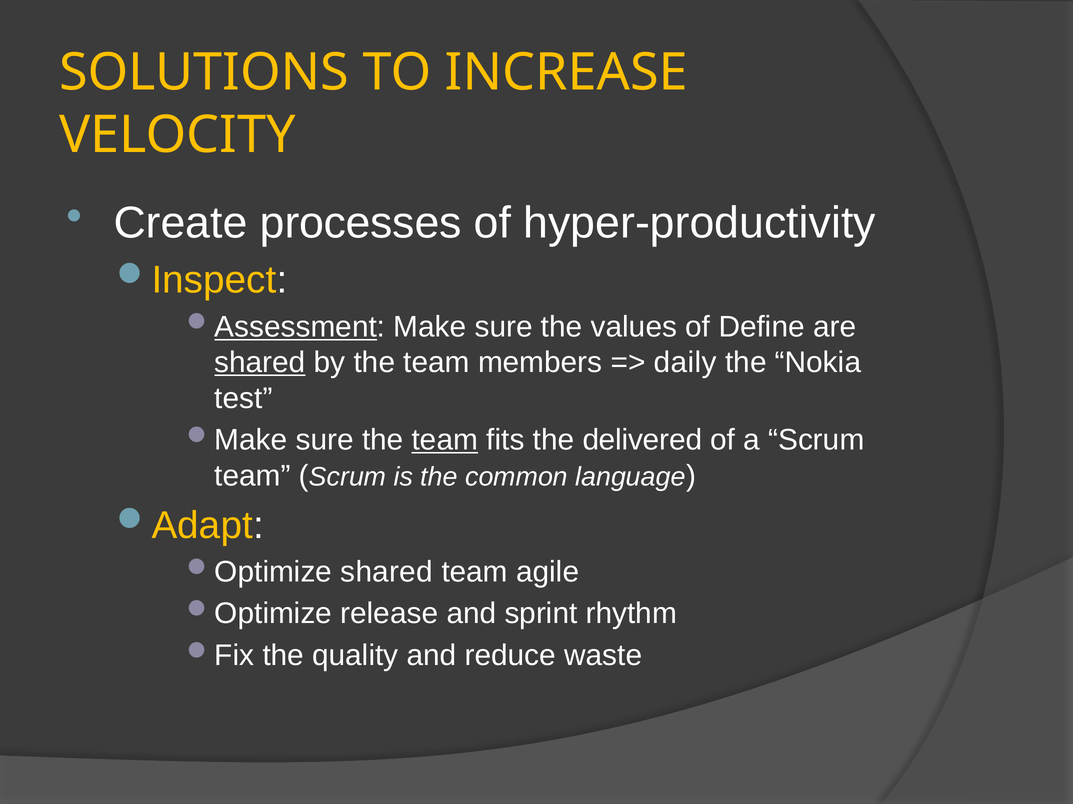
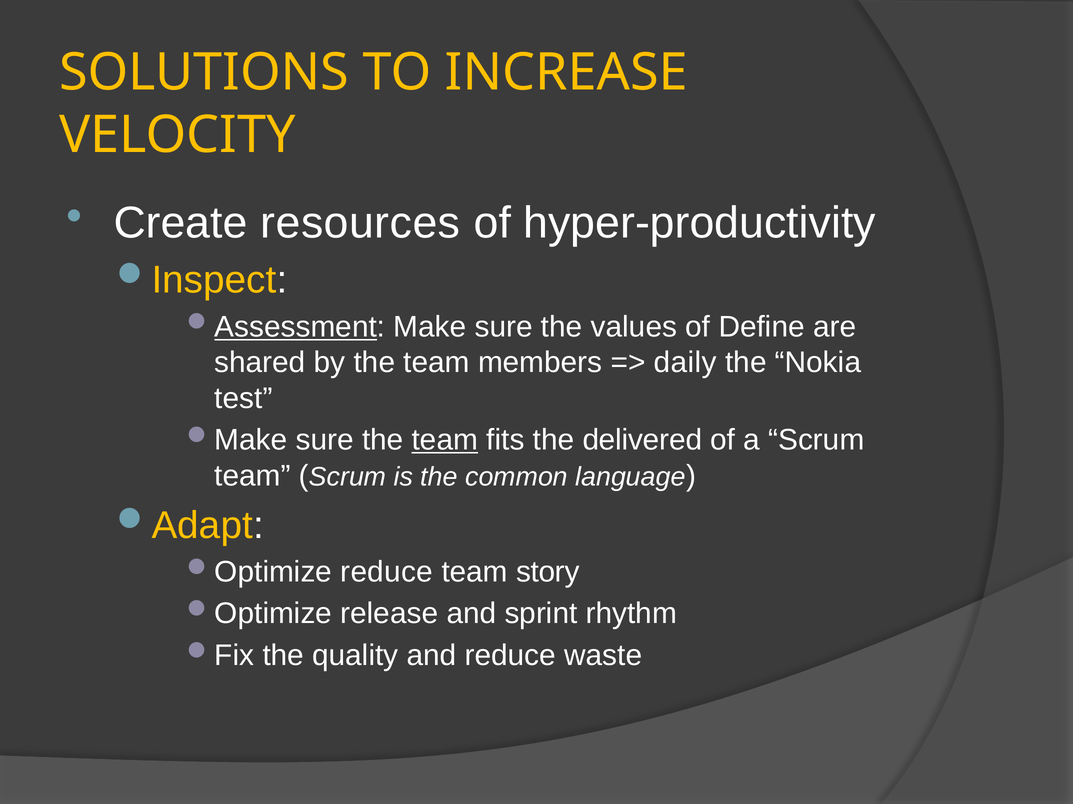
processes: processes -> resources
shared at (260, 363) underline: present -> none
shared at (387, 572): shared -> reduce
agile: agile -> story
